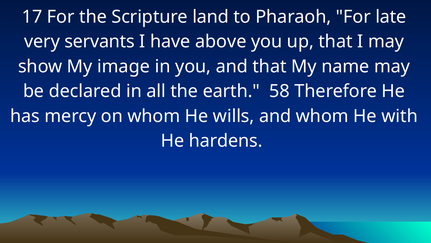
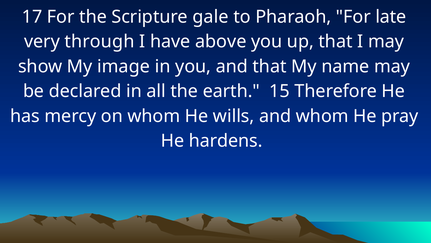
land: land -> gale
servants: servants -> through
58: 58 -> 15
with: with -> pray
